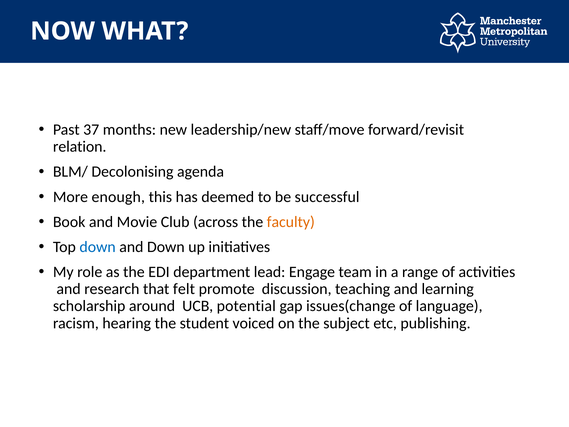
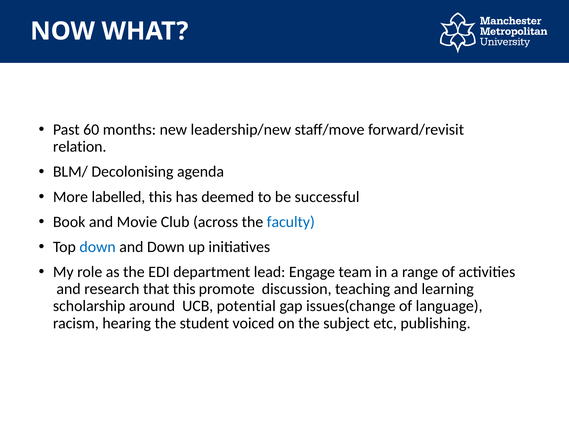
37: 37 -> 60
enough: enough -> labelled
faculty colour: orange -> blue
that felt: felt -> this
